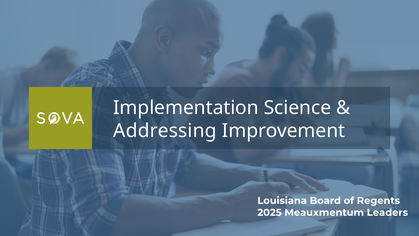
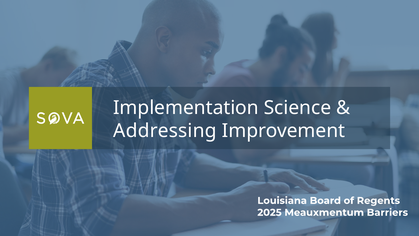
Leaders: Leaders -> Barriers
